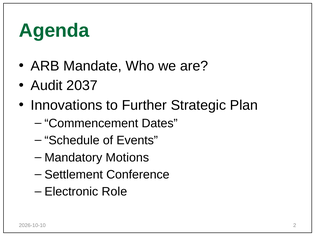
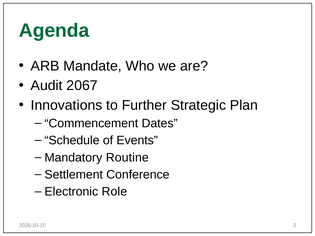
2037: 2037 -> 2067
Motions: Motions -> Routine
